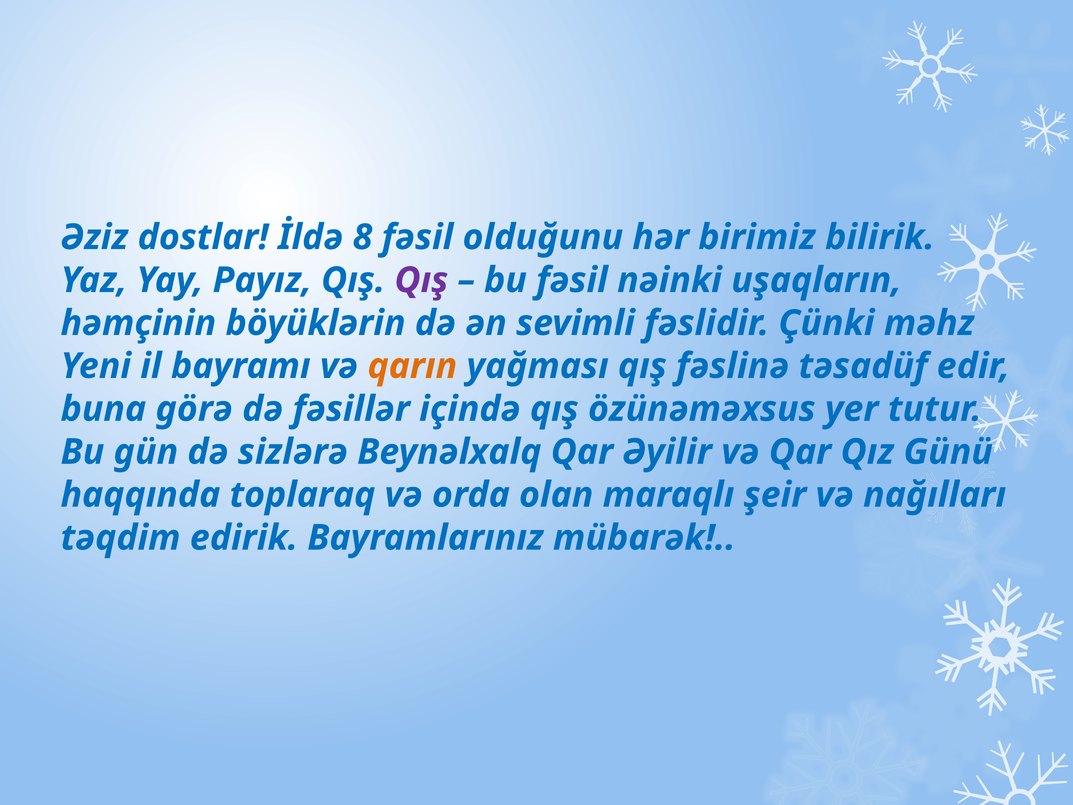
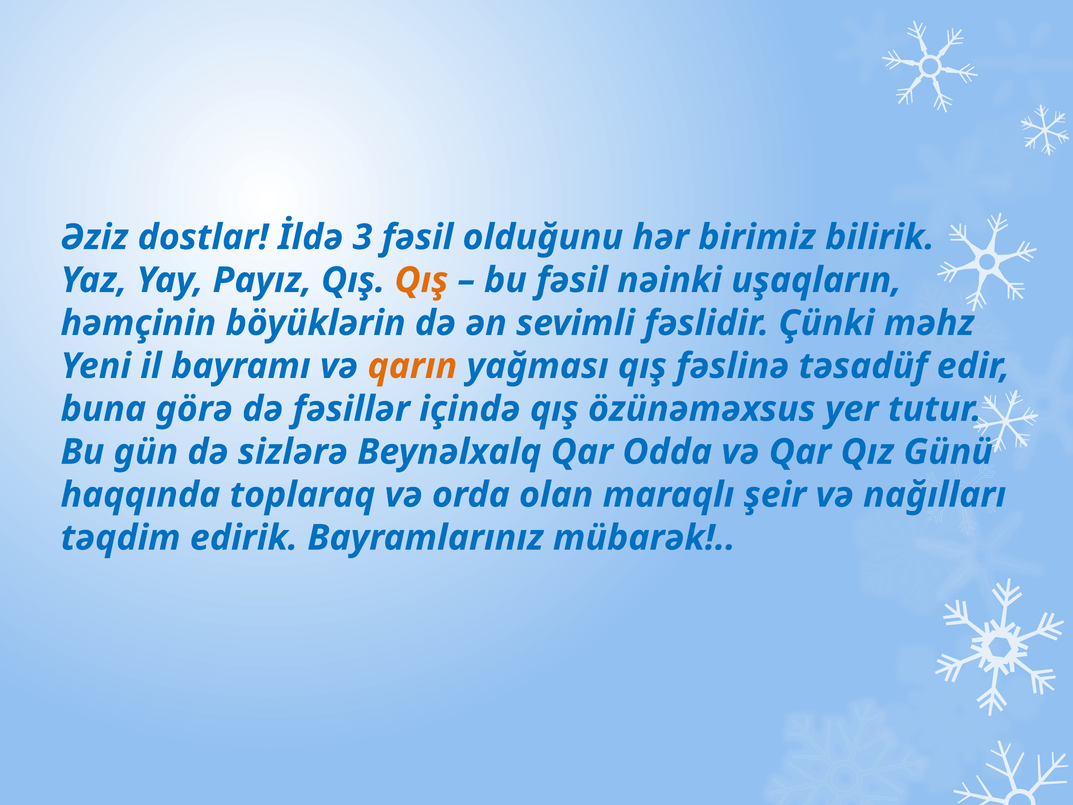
8: 8 -> 3
Qış at (421, 280) colour: purple -> orange
Əyilir: Əyilir -> Odda
